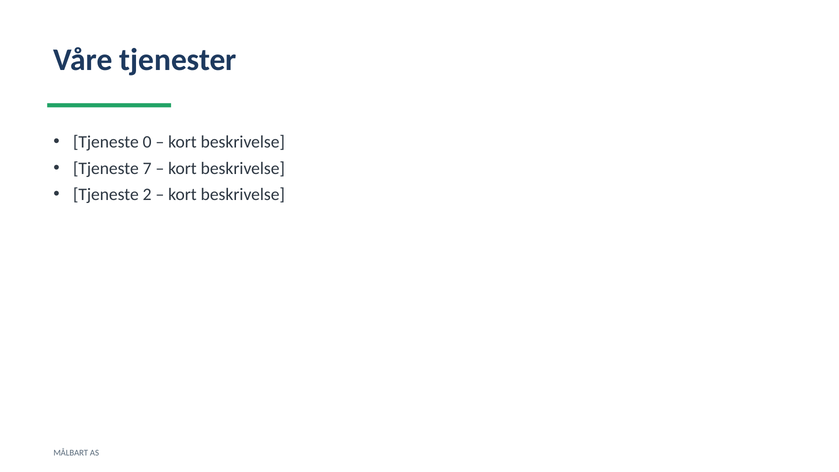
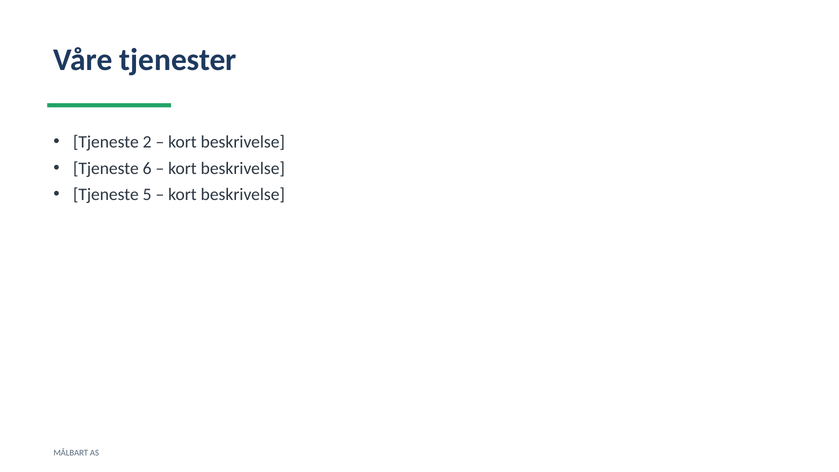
0: 0 -> 2
7: 7 -> 6
2: 2 -> 5
